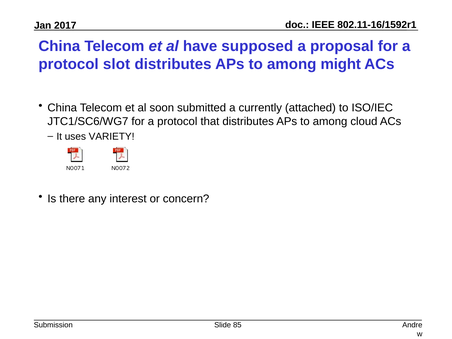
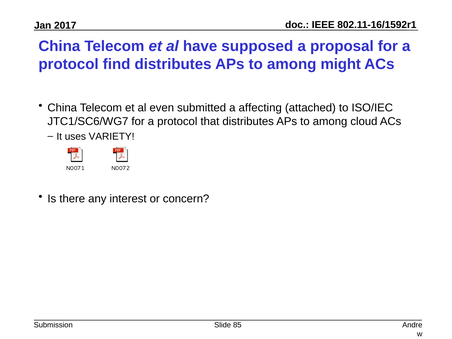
slot: slot -> find
soon: soon -> even
currently: currently -> affecting
